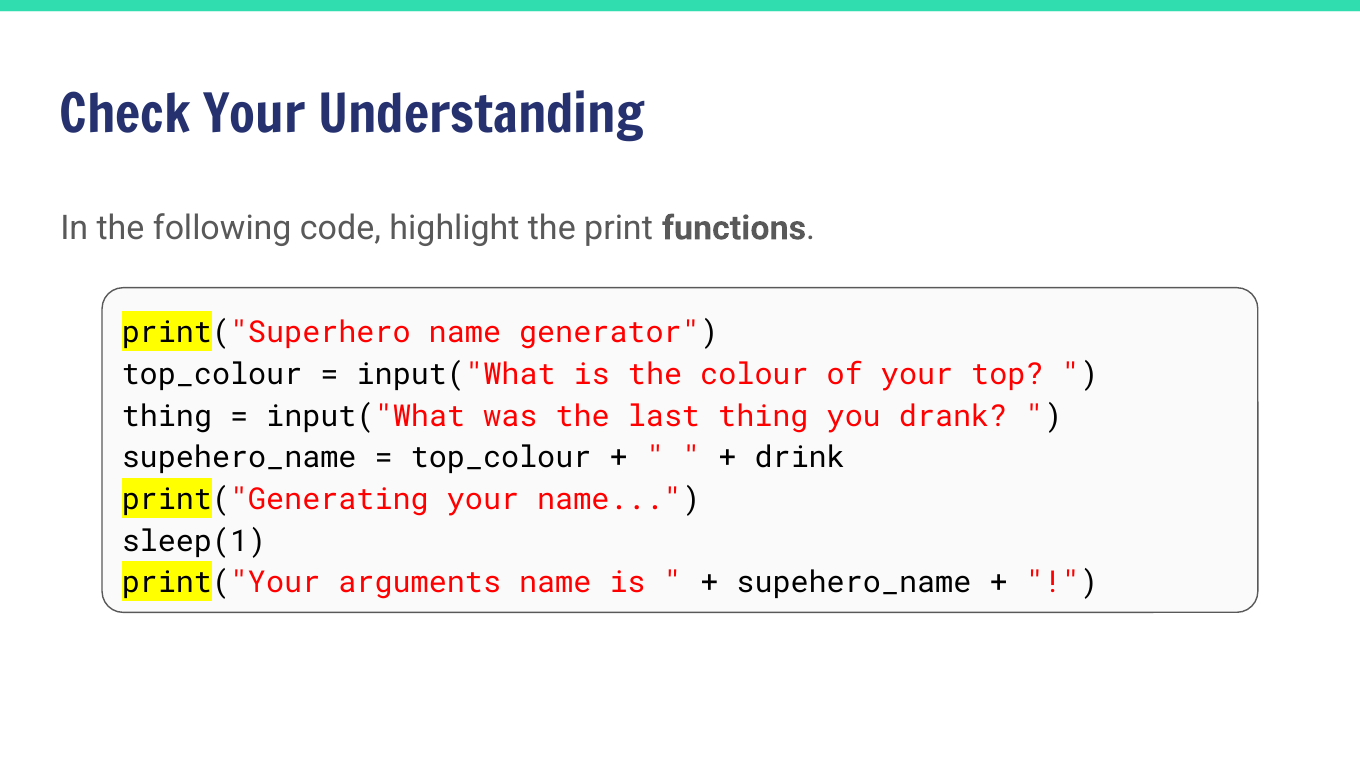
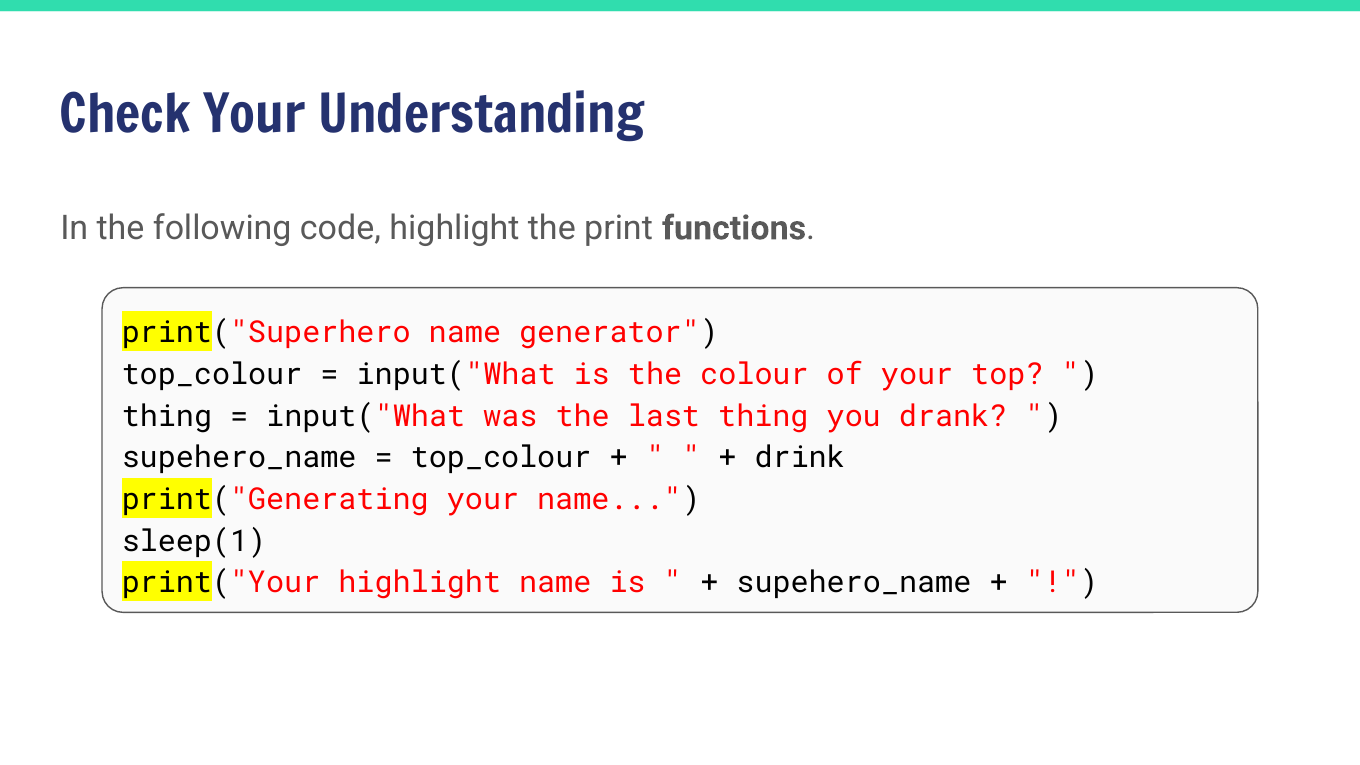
print("Your arguments: arguments -> highlight
